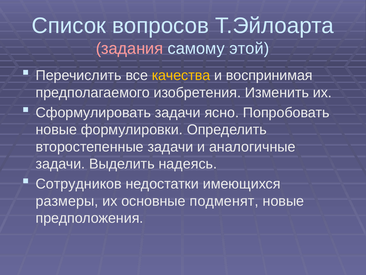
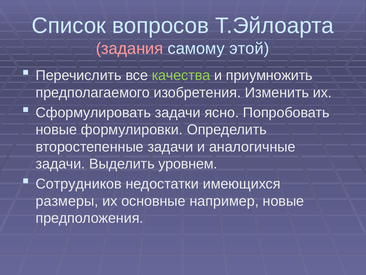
качества colour: yellow -> light green
воспринимая: воспринимая -> приумножить
надеясь: надеясь -> уровнем
подменят: подменят -> например
